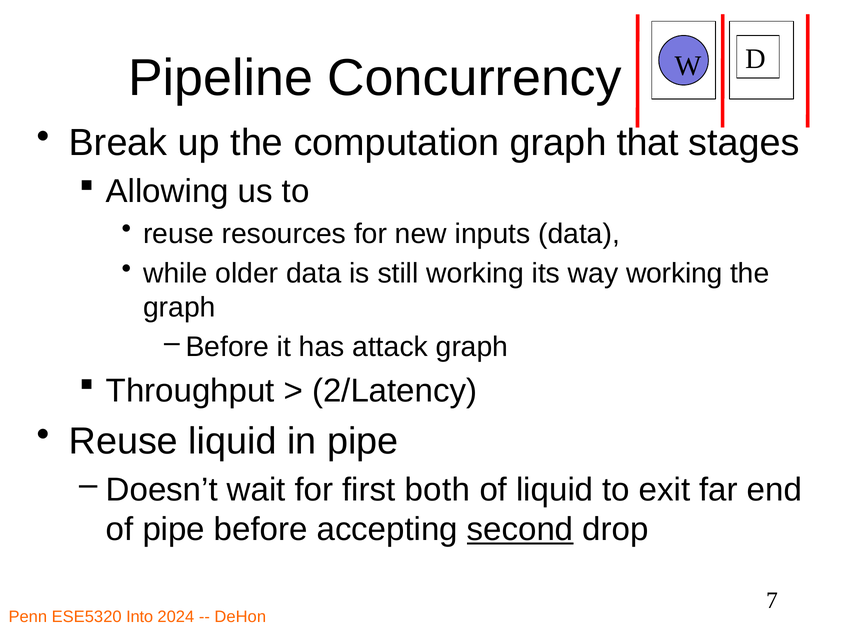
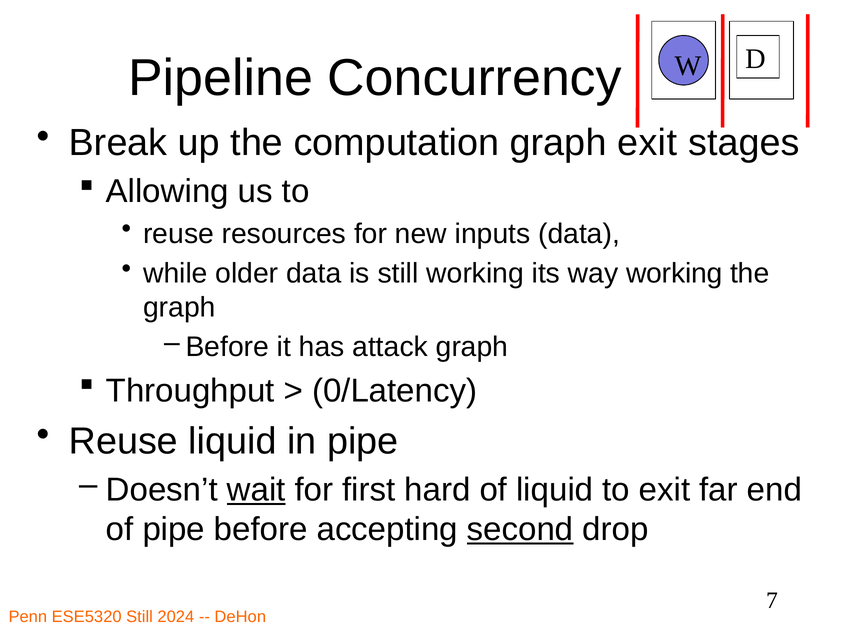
graph that: that -> exit
2/Latency: 2/Latency -> 0/Latency
wait underline: none -> present
both: both -> hard
ESE5320 Into: Into -> Still
